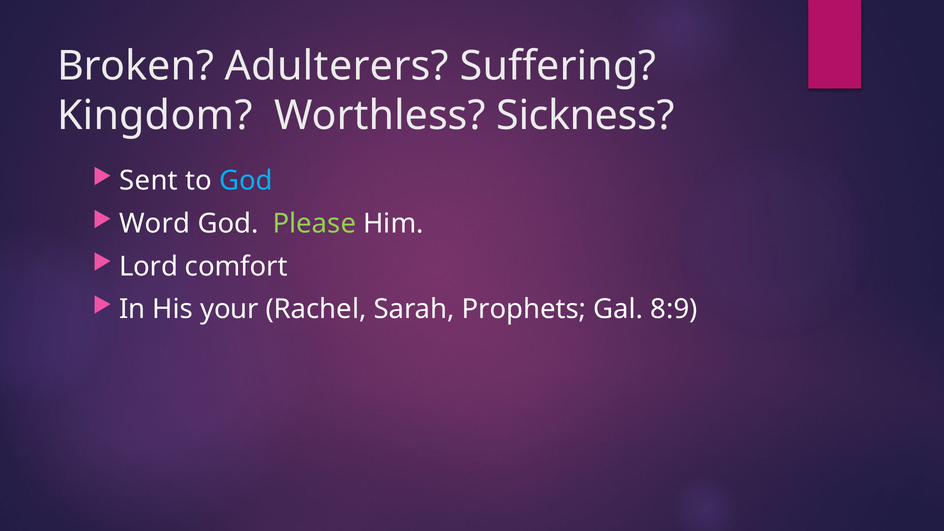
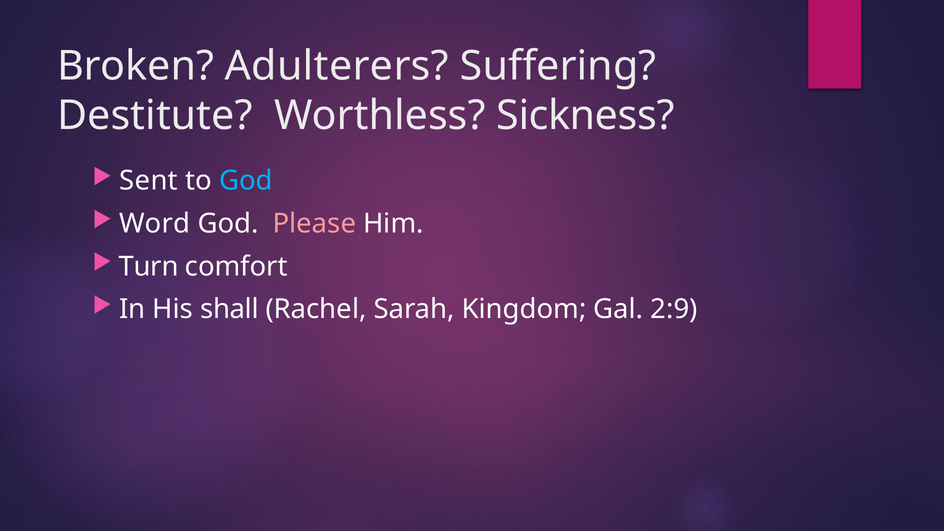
Kingdom: Kingdom -> Destitute
Please colour: light green -> pink
Lord: Lord -> Turn
your: your -> shall
Prophets: Prophets -> Kingdom
8:9: 8:9 -> 2:9
